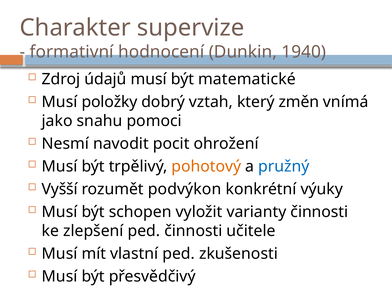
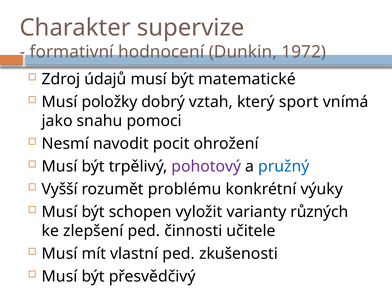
1940: 1940 -> 1972
změn: změn -> sport
pohotový colour: orange -> purple
podvýkon: podvýkon -> problému
varianty činnosti: činnosti -> různých
